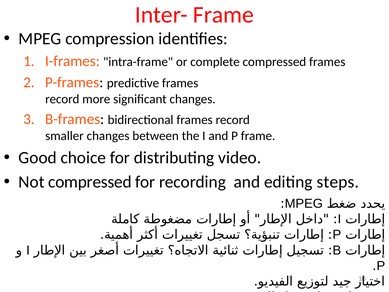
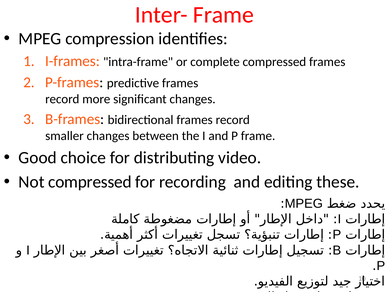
steps: steps -> these
